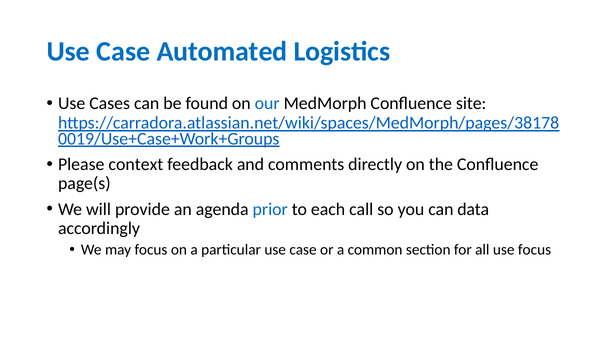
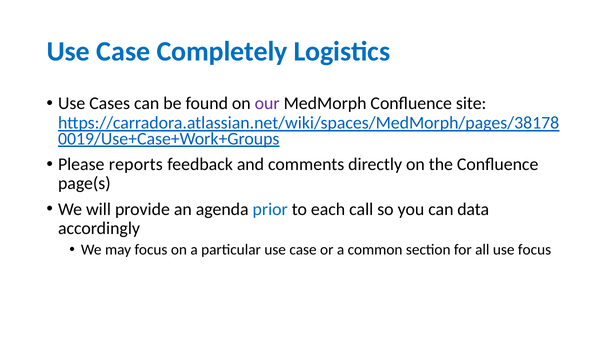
Automated: Automated -> Completely
our colour: blue -> purple
context: context -> reports
